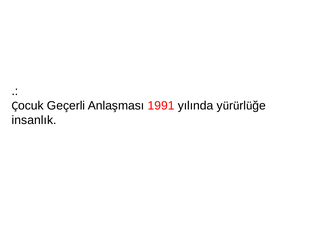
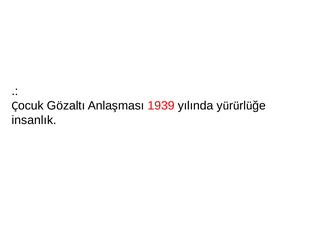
Geçerli: Geçerli -> Gözaltı
1991: 1991 -> 1939
